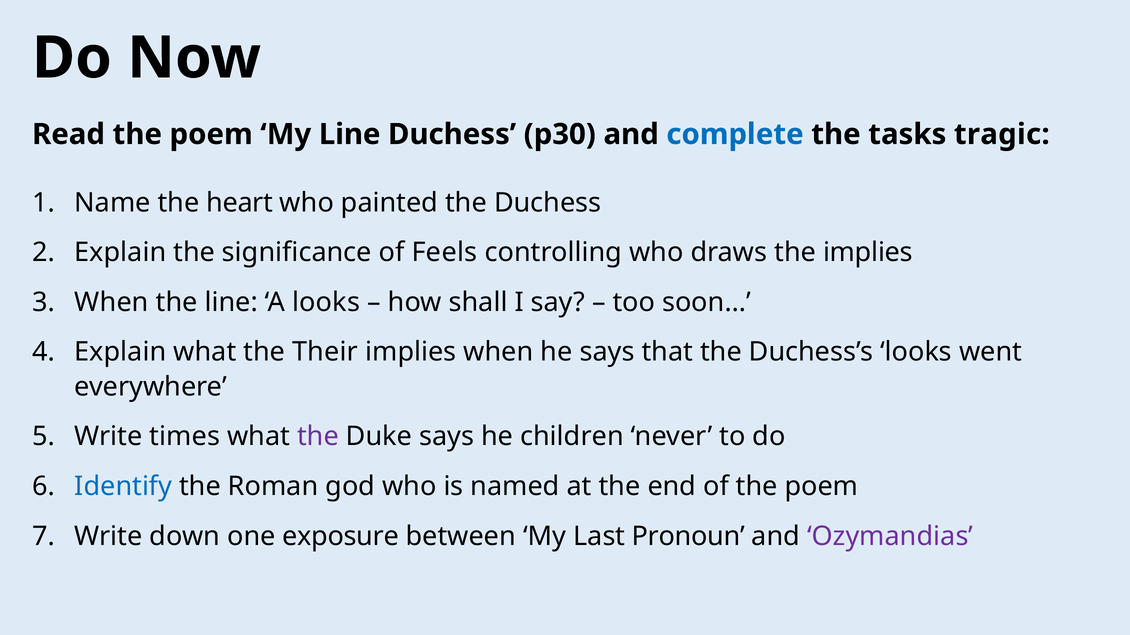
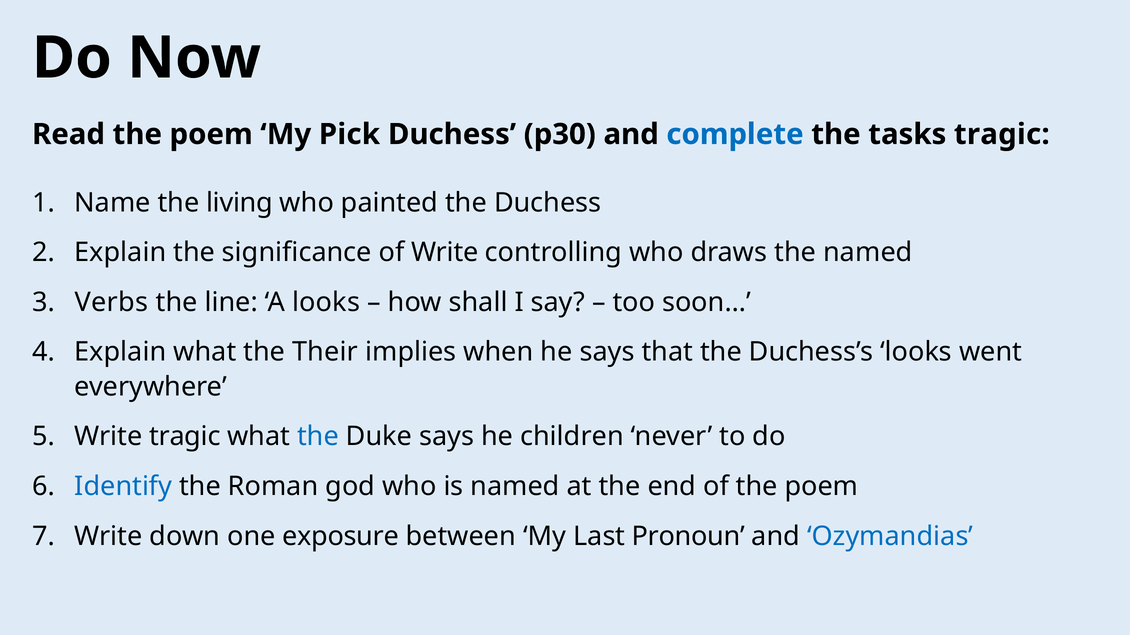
My Line: Line -> Pick
heart: heart -> living
of Feels: Feels -> Write
the implies: implies -> named
When at (112, 303): When -> Verbs
Write times: times -> tragic
the at (318, 437) colour: purple -> blue
Ozymandias colour: purple -> blue
